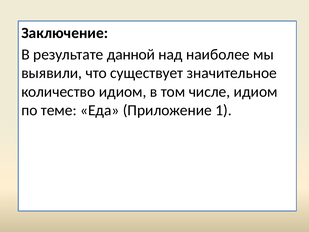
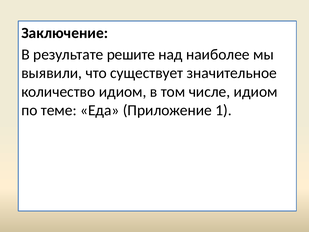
данной: данной -> решите
